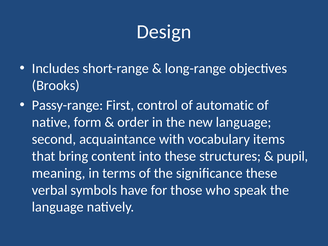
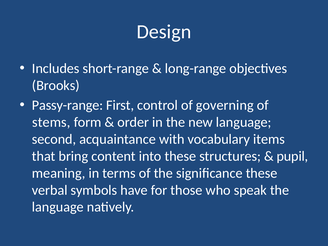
automatic: automatic -> governing
native: native -> stems
